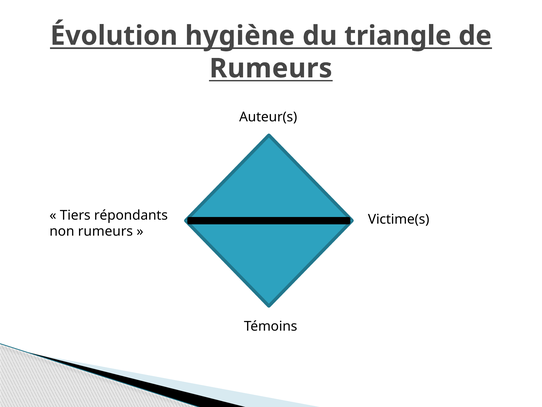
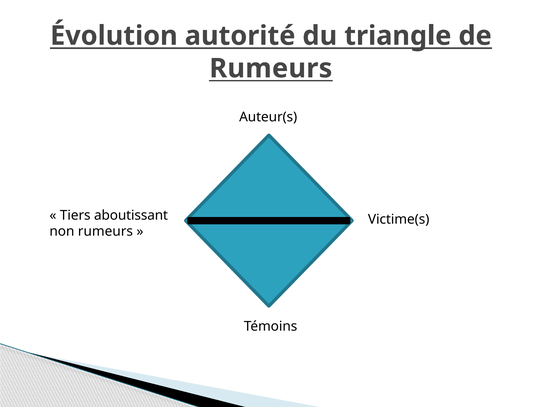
hygiène: hygiène -> autorité
répondants: répondants -> aboutissant
